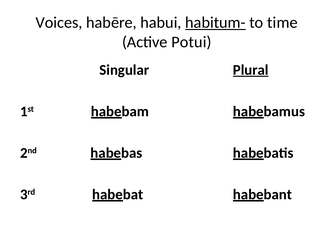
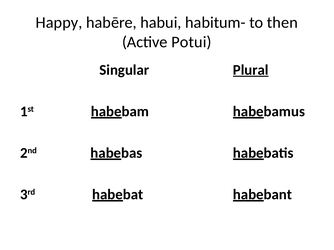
Voices: Voices -> Happy
habitum- underline: present -> none
time: time -> then
